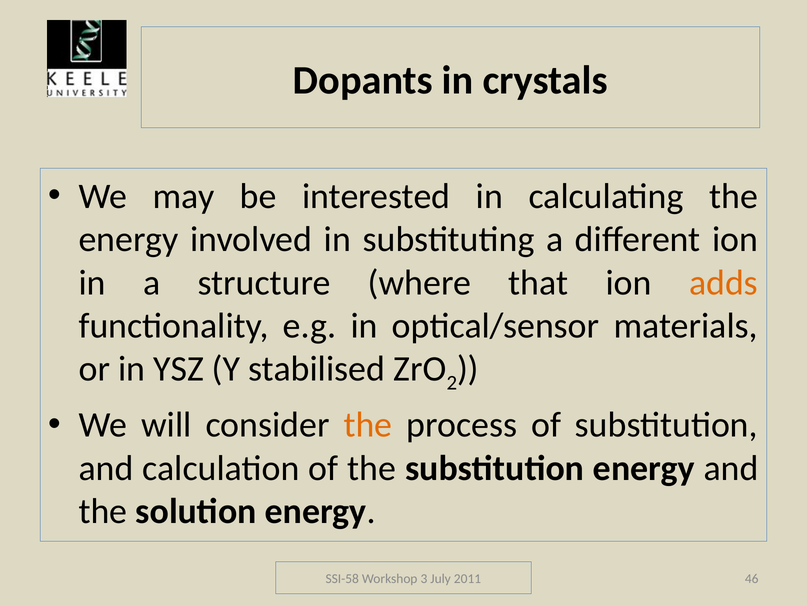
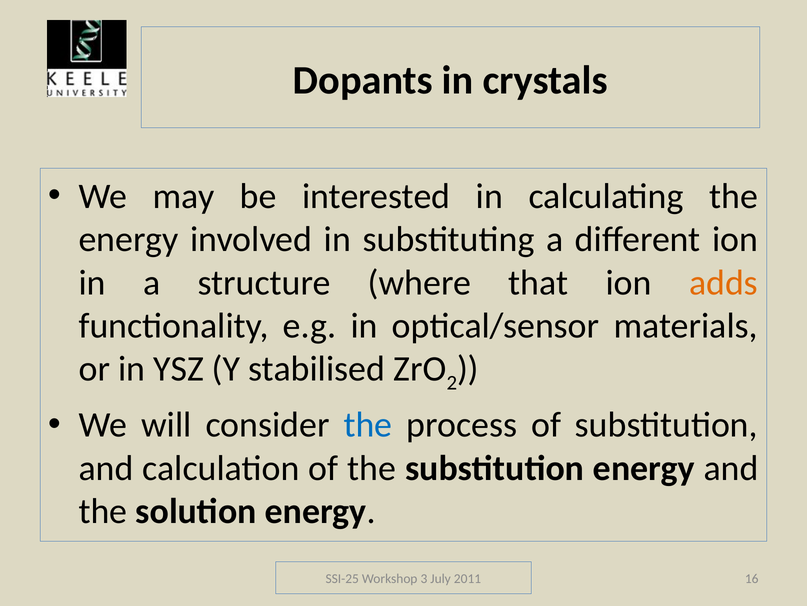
the at (368, 425) colour: orange -> blue
SSI-58: SSI-58 -> SSI-25
46: 46 -> 16
